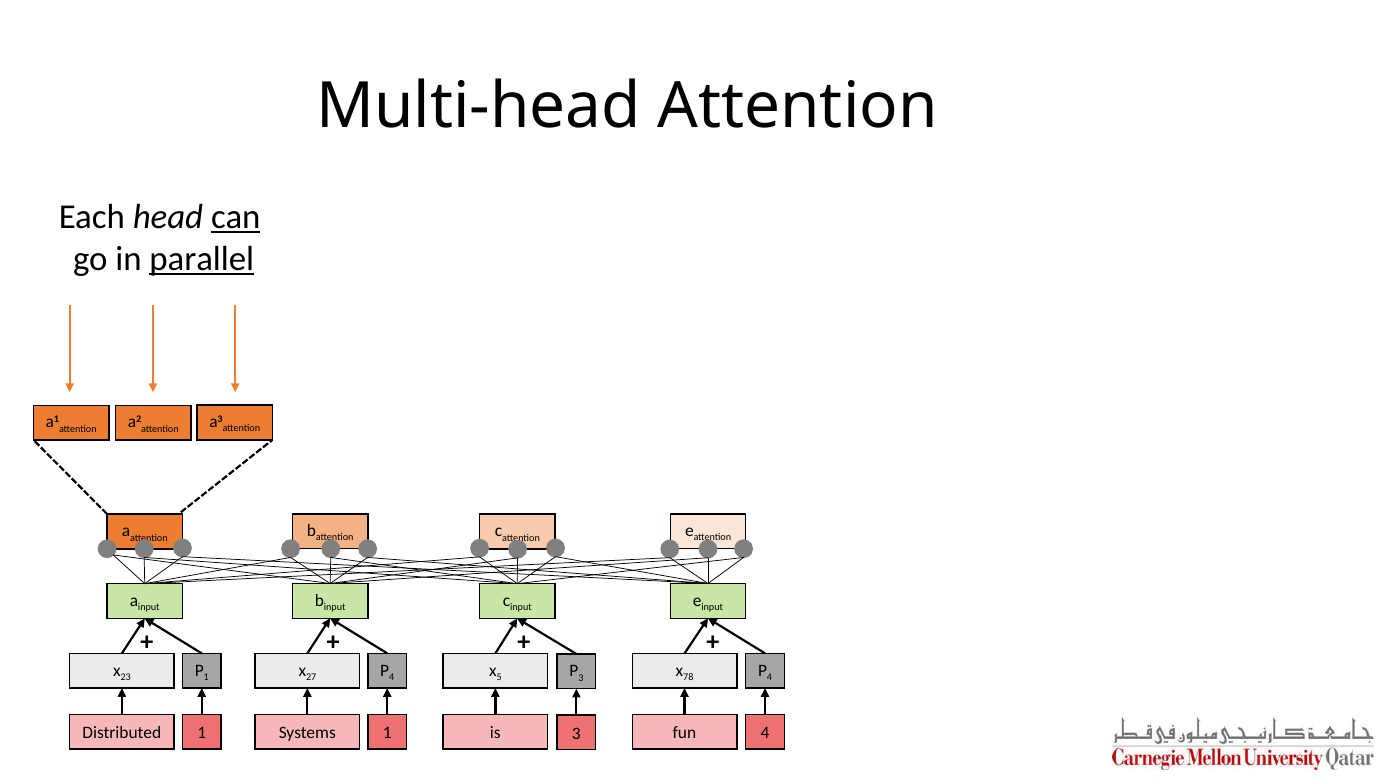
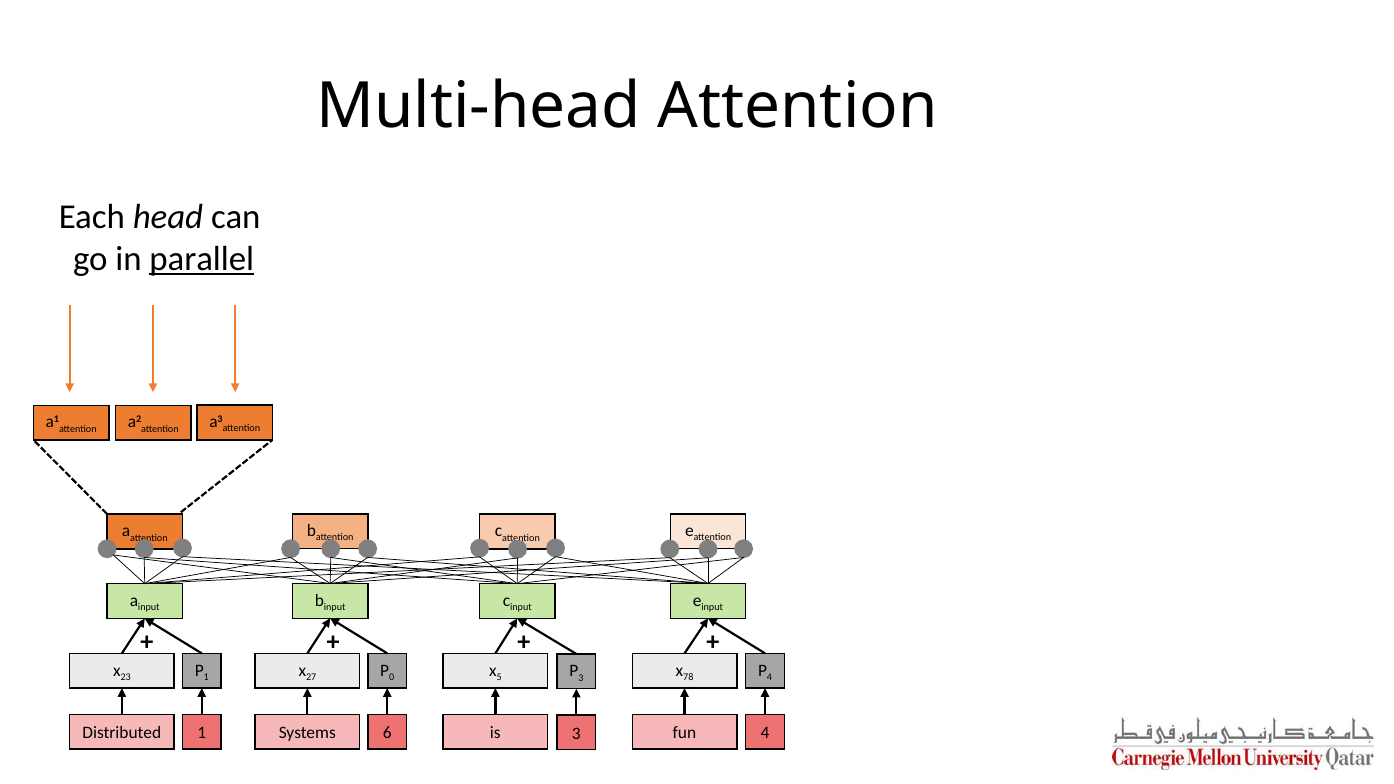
can underline: present -> none
4 at (392, 677): 4 -> 0
1 1: 1 -> 6
